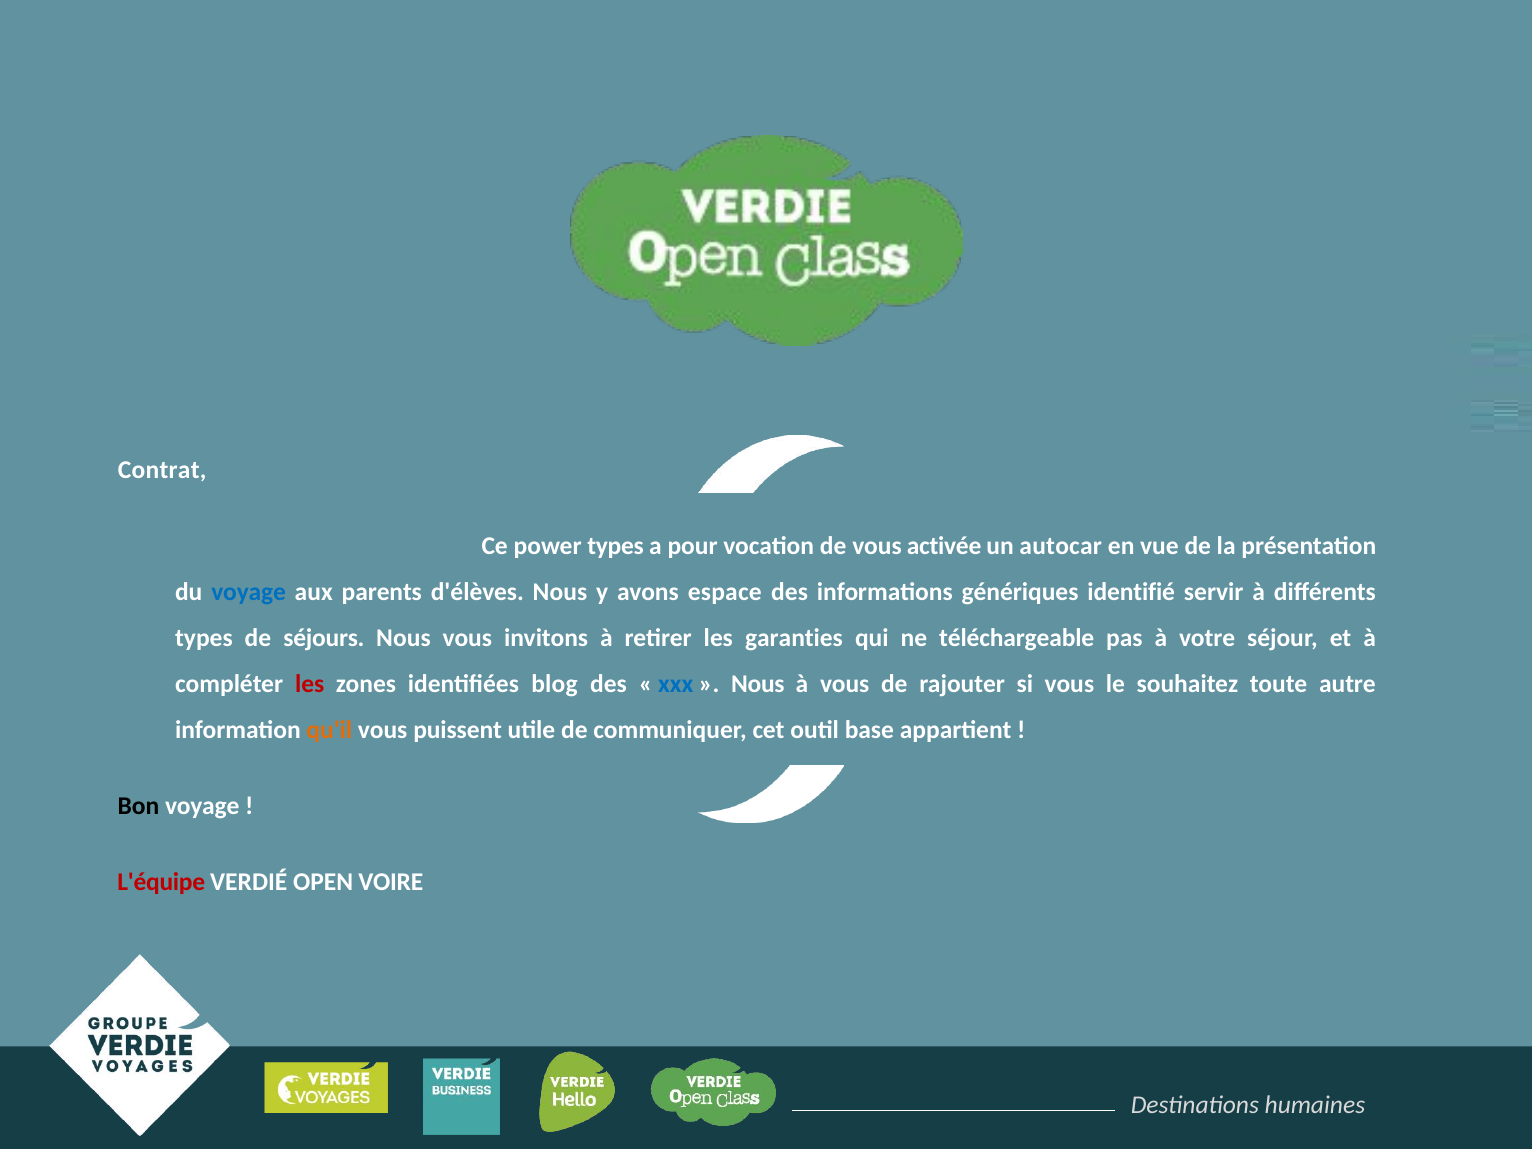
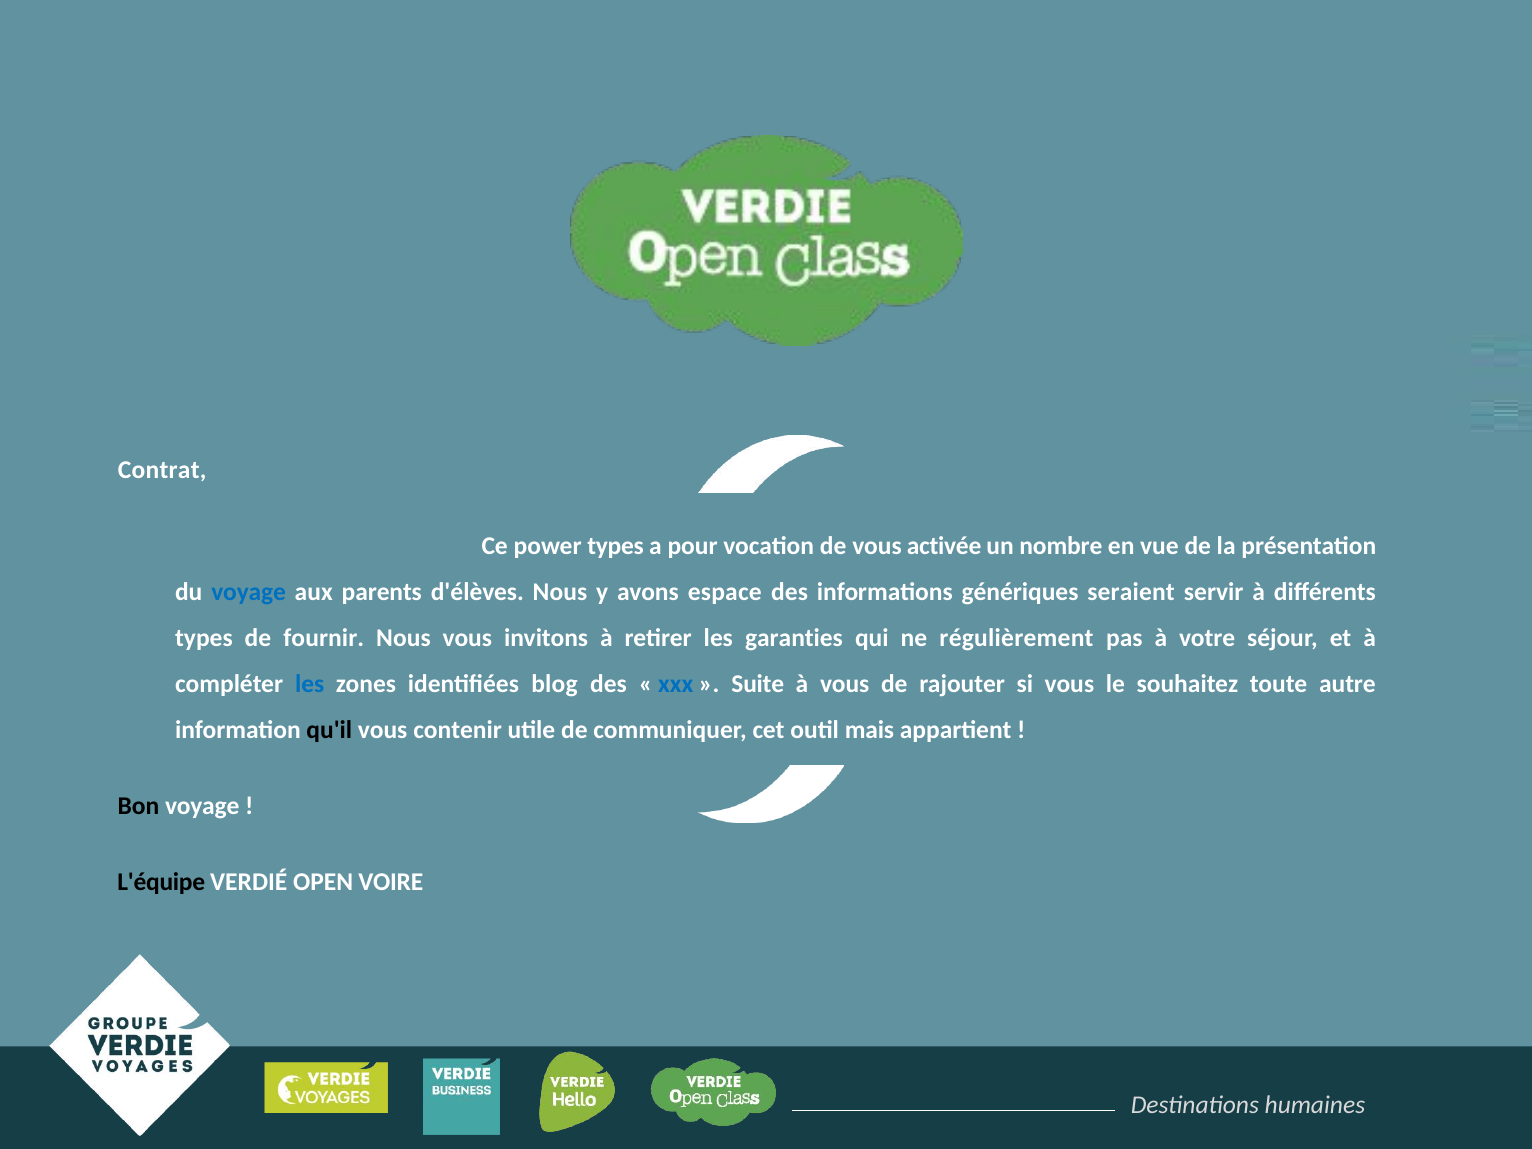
autocar: autocar -> nombre
identifié: identifié -> seraient
séjours: séjours -> fournir
téléchargeable: téléchargeable -> régulièrement
les at (310, 684) colour: red -> blue
Nous at (758, 684): Nous -> Suite
qu'il colour: orange -> black
puissent: puissent -> contenir
base: base -> mais
L'équipe colour: red -> black
